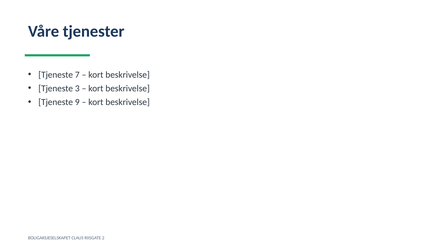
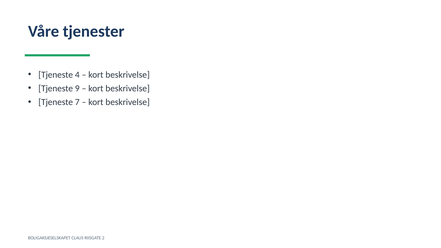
7: 7 -> 4
3: 3 -> 9
9: 9 -> 7
